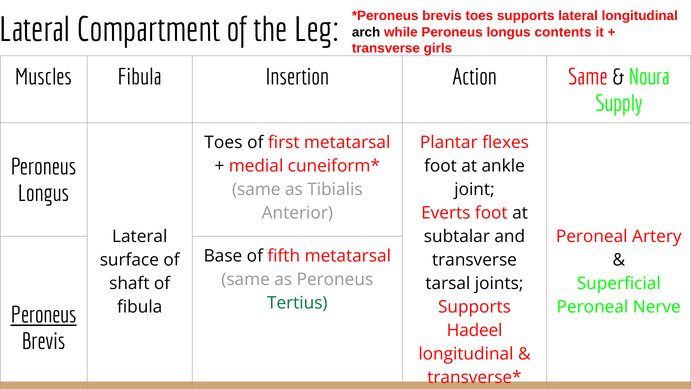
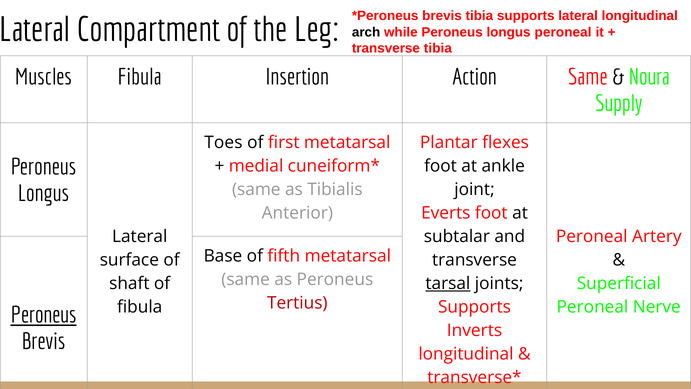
brevis toes: toes -> tibia
longus contents: contents -> peroneal
transverse girls: girls -> tibia
tarsal underline: none -> present
Tertius colour: green -> red
Hadeel: Hadeel -> Inverts
